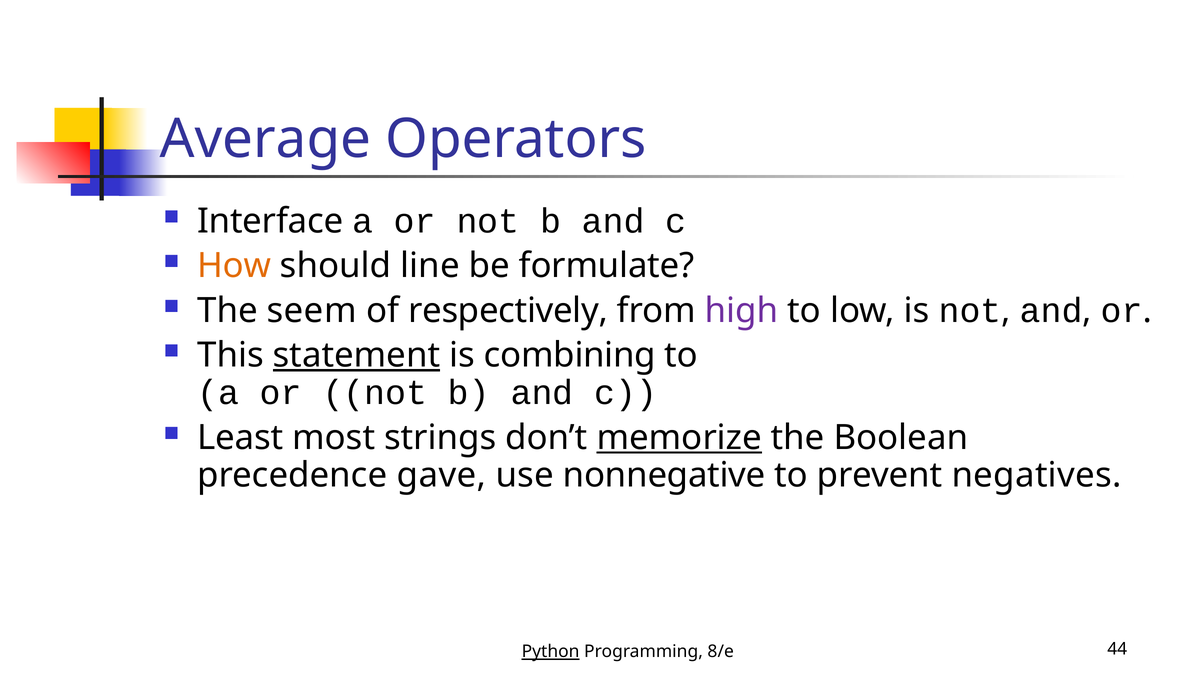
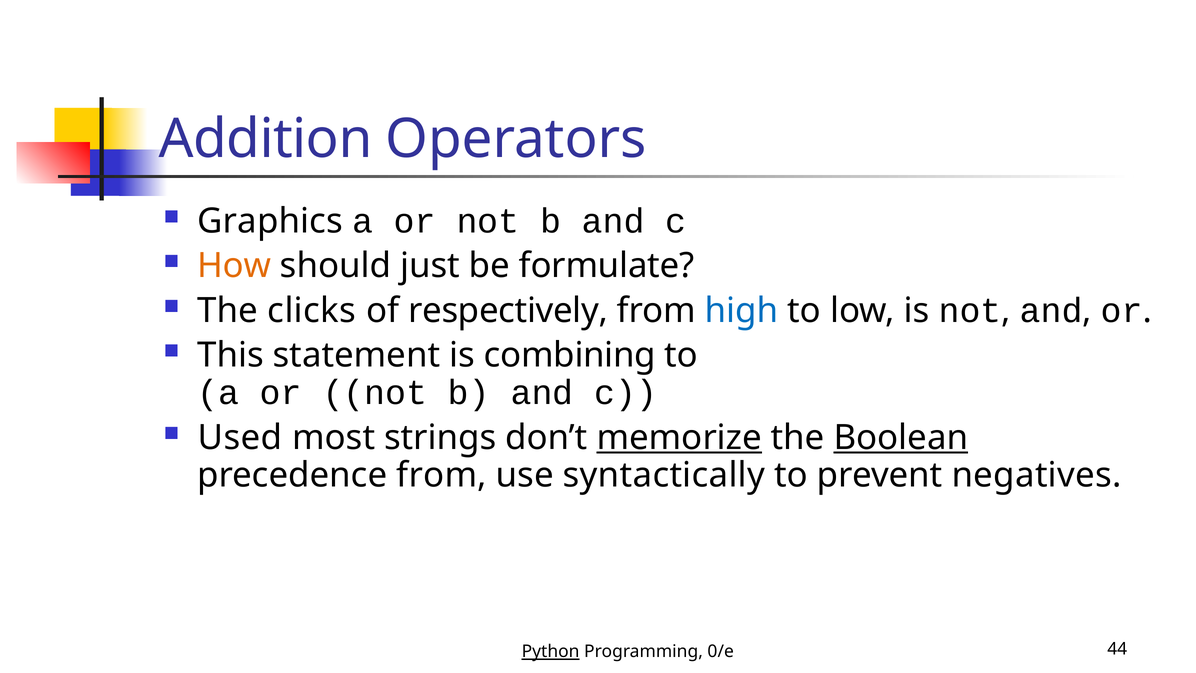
Average: Average -> Addition
Interface: Interface -> Graphics
line: line -> just
seem: seem -> clicks
high colour: purple -> blue
statement underline: present -> none
Least: Least -> Used
Boolean underline: none -> present
precedence gave: gave -> from
nonnegative: nonnegative -> syntactically
8/e: 8/e -> 0/e
